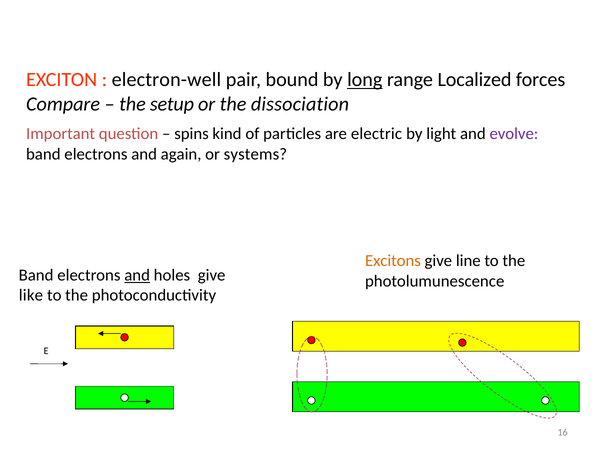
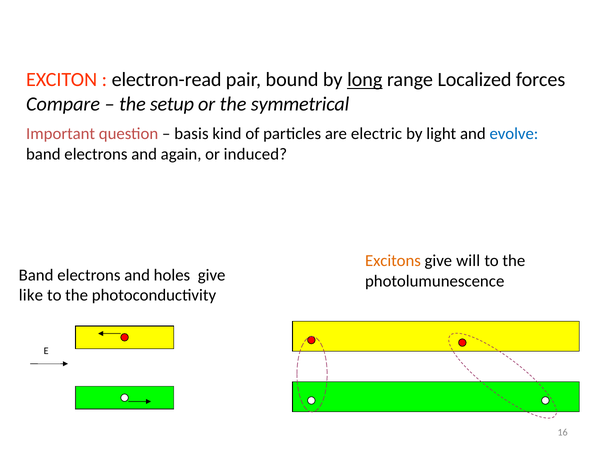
electron-well: electron-well -> electron-read
dissociation: dissociation -> symmetrical
spins: spins -> basis
evolve colour: purple -> blue
systems: systems -> induced
line: line -> will
and at (137, 275) underline: present -> none
